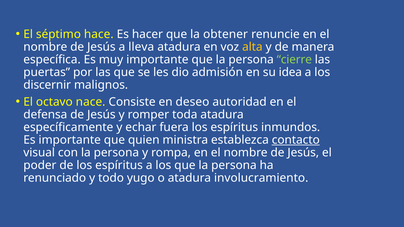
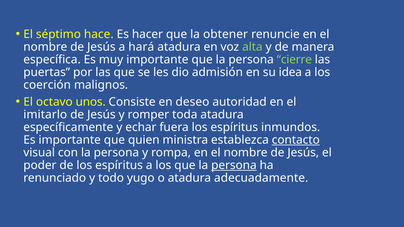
lleva: lleva -> hará
alta colour: yellow -> light green
discernir: discernir -> coerción
nace: nace -> unos
defensa: defensa -> imitarlo
persona at (234, 166) underline: none -> present
involucramiento: involucramiento -> adecuadamente
